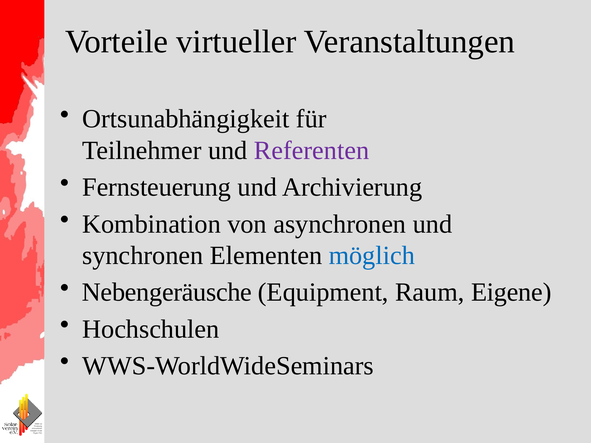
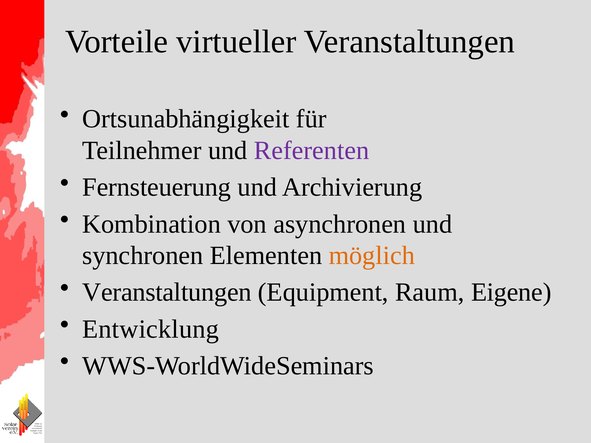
möglich colour: blue -> orange
Nebengeräusche at (167, 292): Nebengeräusche -> Veranstaltungen
Hochschulen: Hochschulen -> Entwicklung
